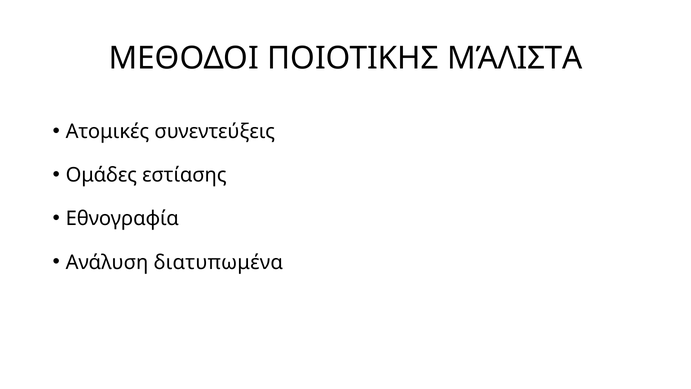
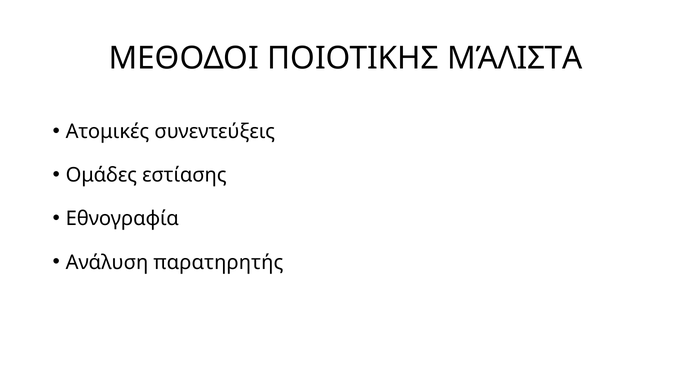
διατυπωμένα: διατυπωμένα -> παρατηρητής
